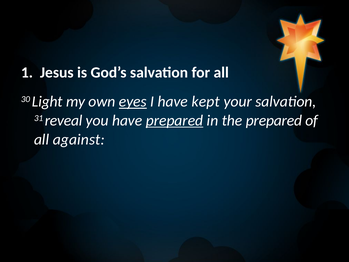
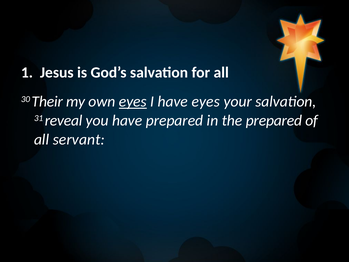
Light: Light -> Their
have kept: kept -> eyes
prepared at (174, 120) underline: present -> none
against: against -> servant
